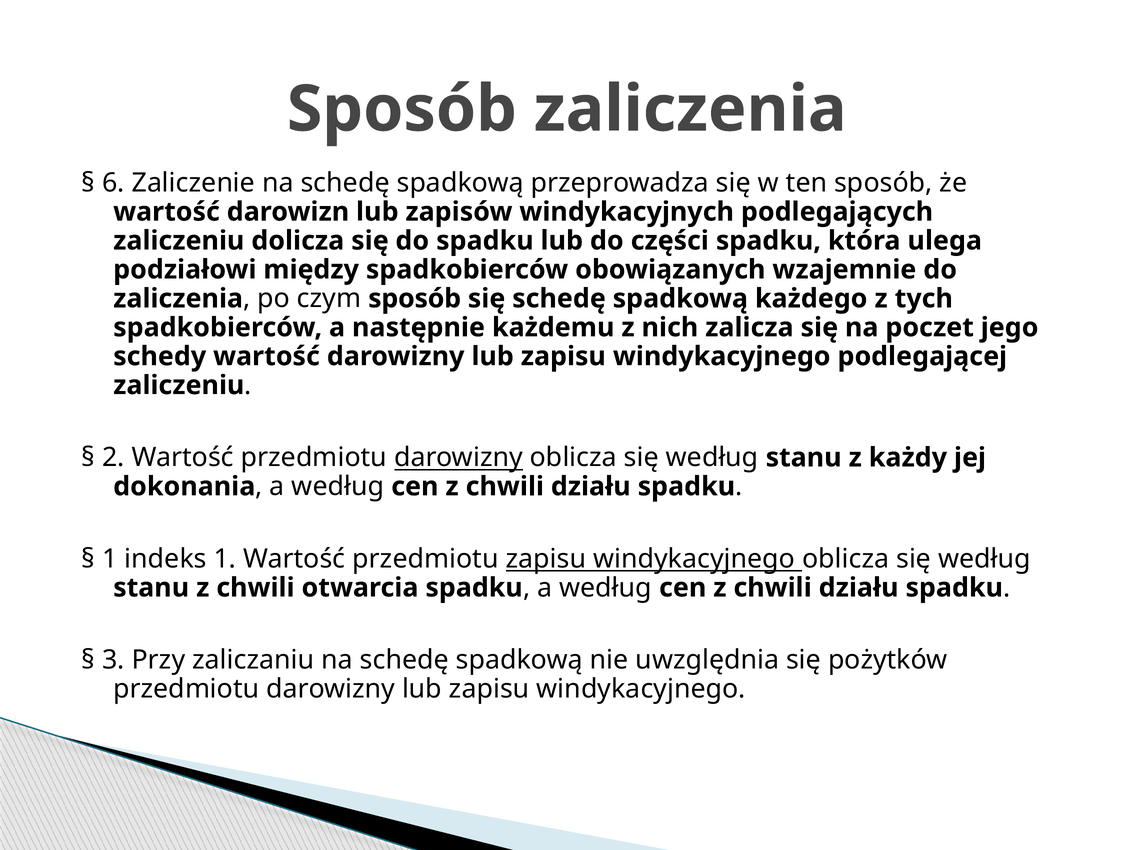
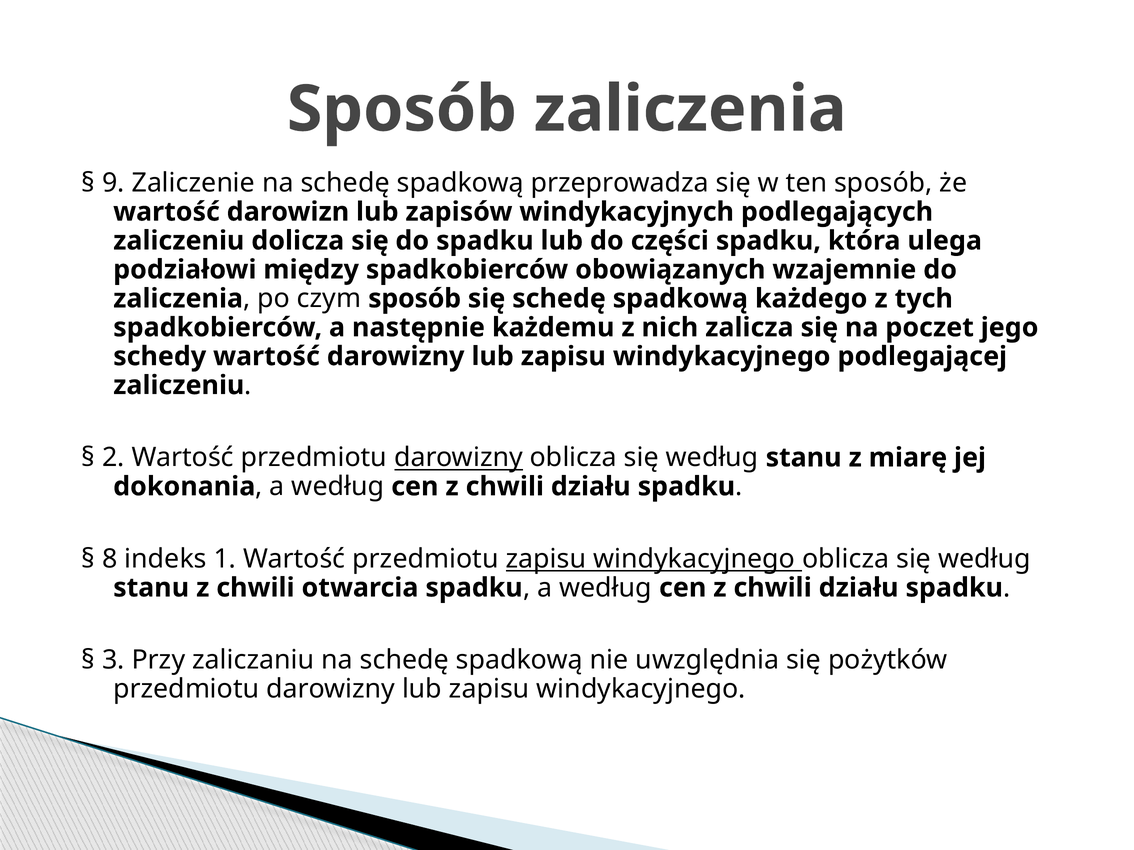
6: 6 -> 9
każdy: każdy -> miarę
1 at (110, 559): 1 -> 8
